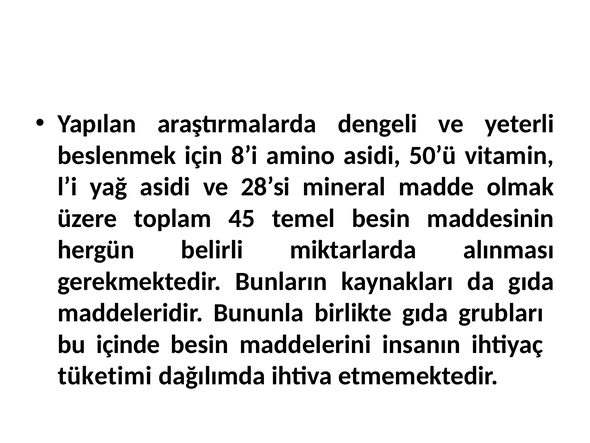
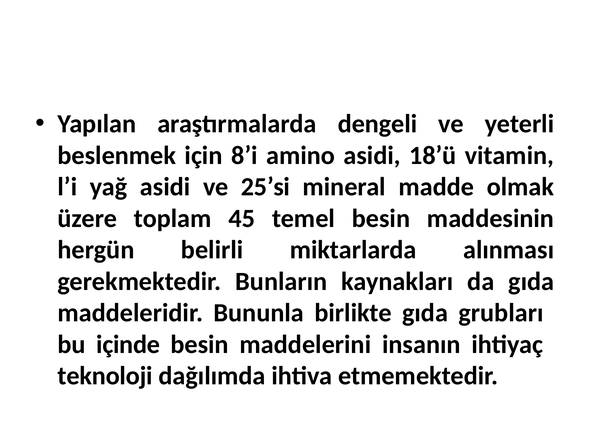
50’ü: 50’ü -> 18’ü
28’si: 28’si -> 25’si
tüketimi: tüketimi -> teknoloji
